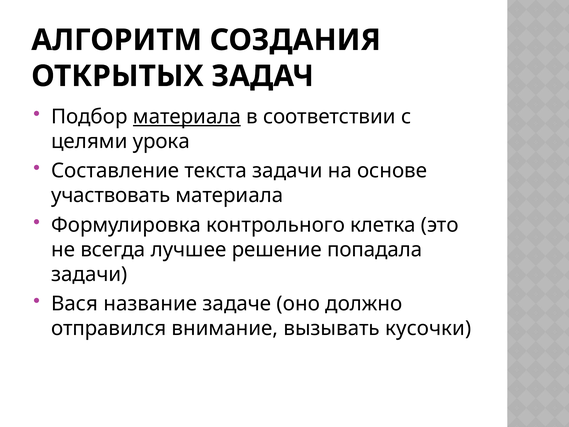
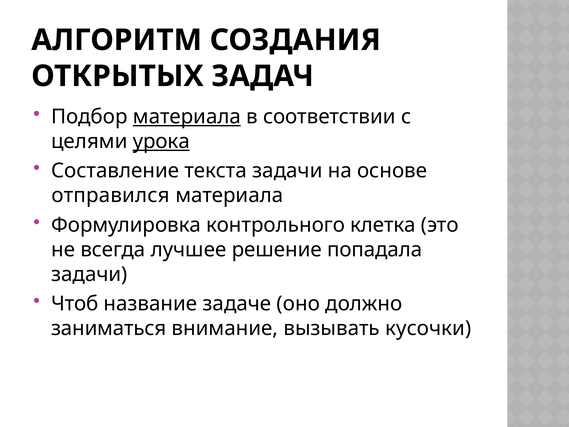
урока underline: none -> present
участвовать: участвовать -> отправился
Вася: Вася -> Чтоб
отправился: отправился -> заниматься
